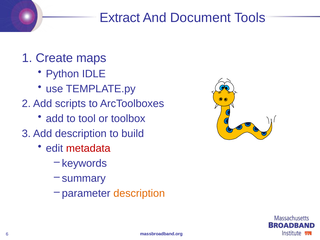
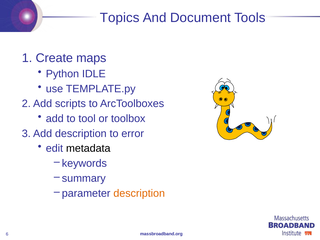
Extract: Extract -> Topics
build: build -> error
metadata colour: red -> black
